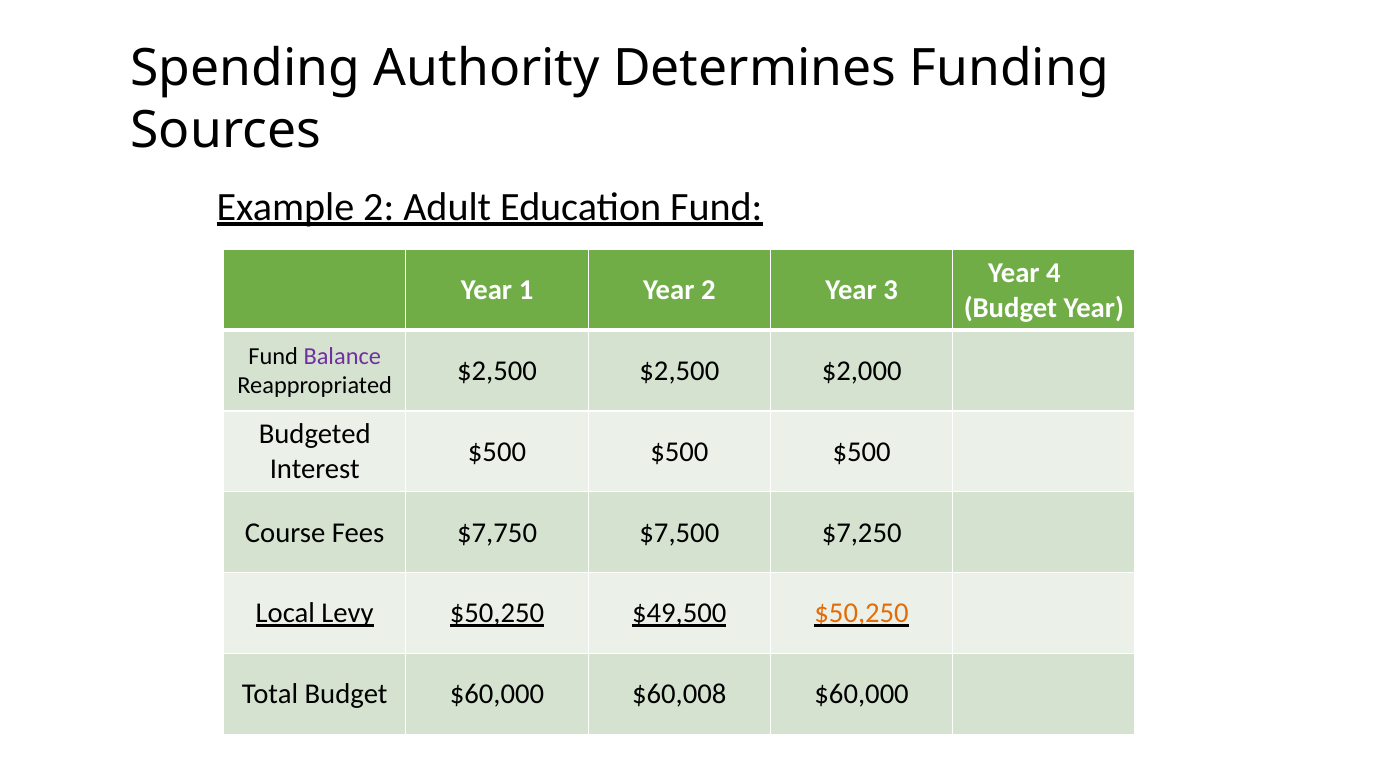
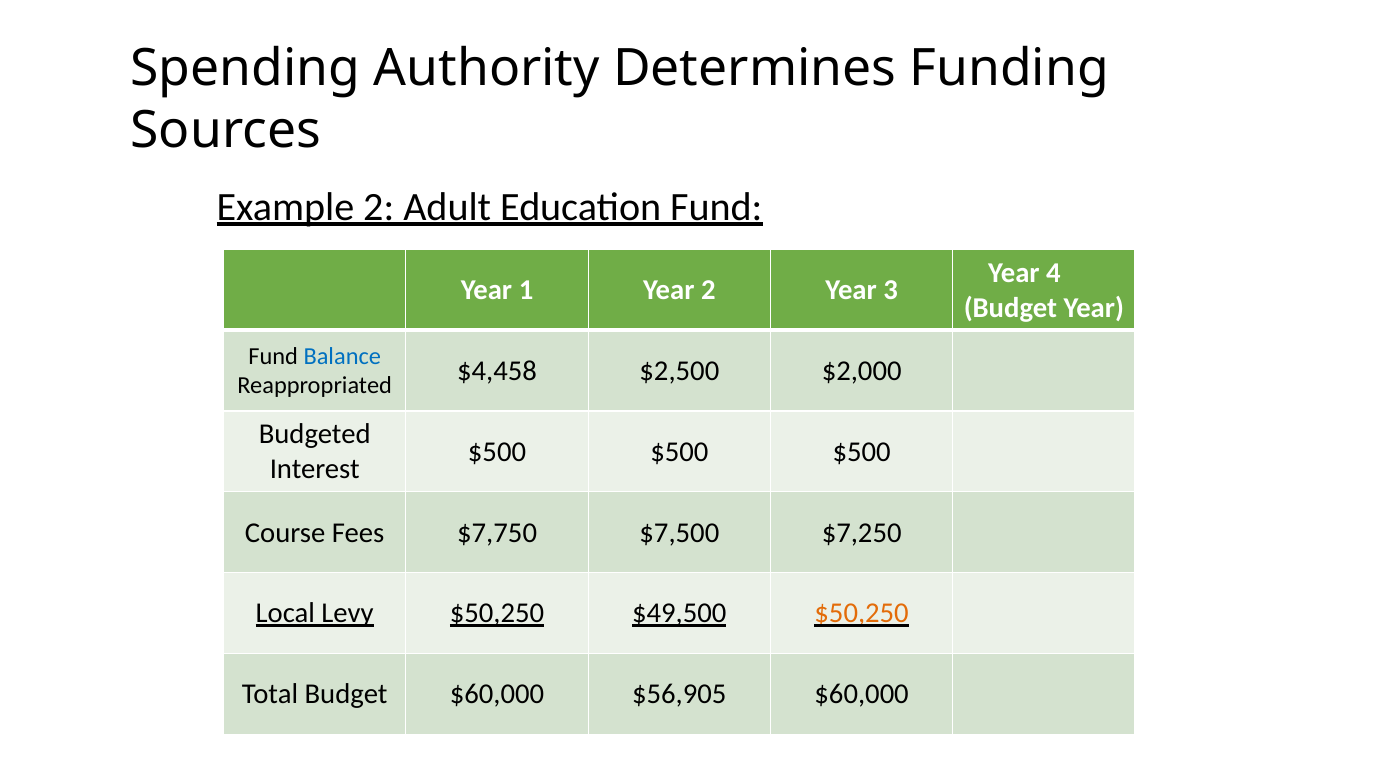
Balance colour: purple -> blue
$2,500 at (497, 371): $2,500 -> $4,458
$60,008: $60,008 -> $56,905
